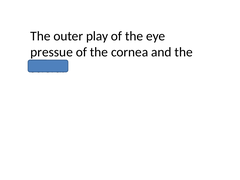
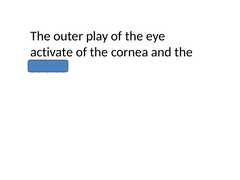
pressue: pressue -> activate
